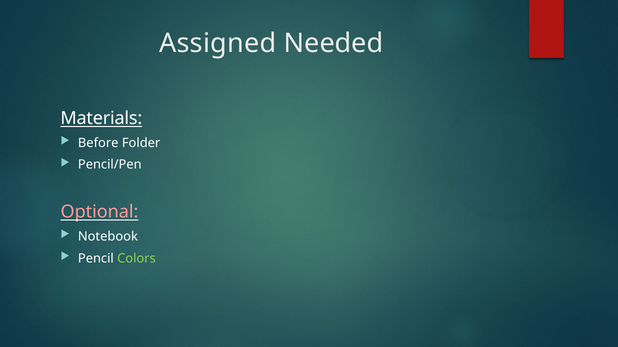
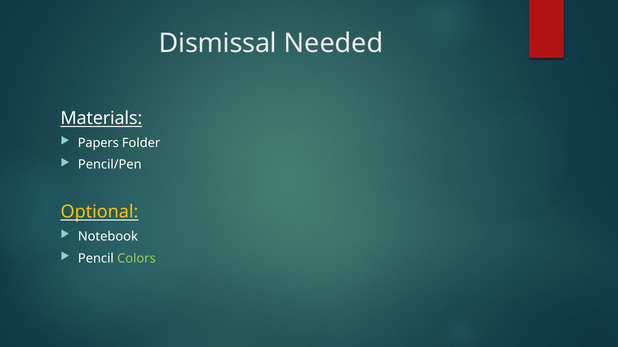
Assigned: Assigned -> Dismissal
Before: Before -> Papers
Optional colour: pink -> yellow
